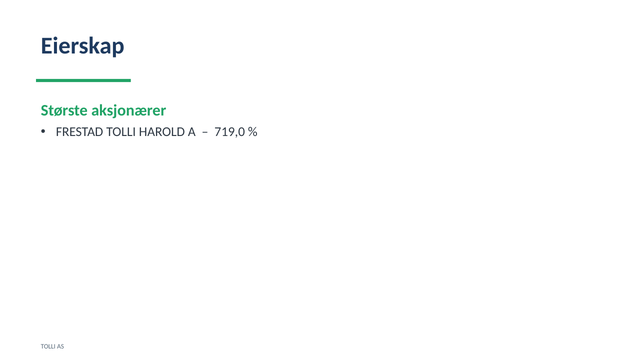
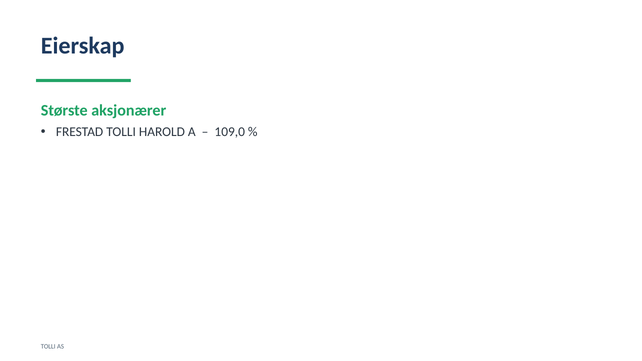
719,0: 719,0 -> 109,0
